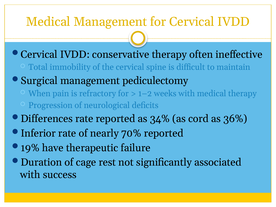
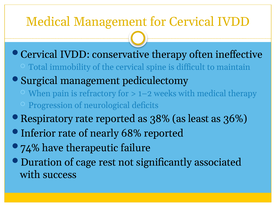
Differences: Differences -> Respiratory
34%: 34% -> 38%
cord: cord -> least
70%: 70% -> 68%
19%: 19% -> 74%
